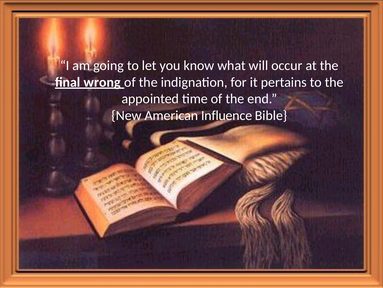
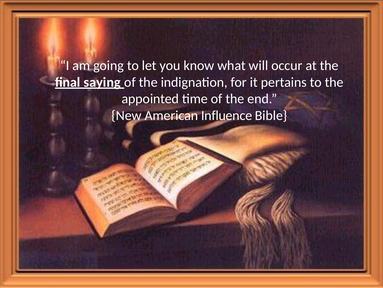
wrong: wrong -> saying
